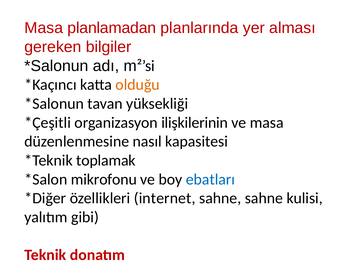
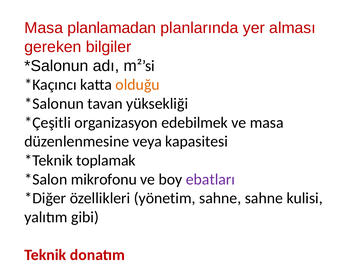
ilişkilerinin: ilişkilerinin -> edebilmek
nasıl: nasıl -> veya
ebatları colour: blue -> purple
özellikleri internet: internet -> yönetim
